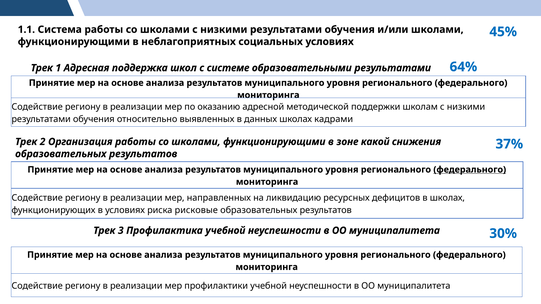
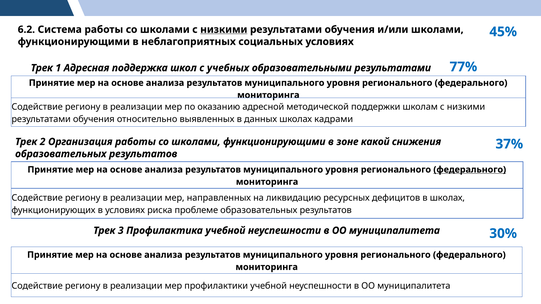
1.1: 1.1 -> 6.2
низкими at (224, 30) underline: none -> present
системе: системе -> учебных
64%: 64% -> 77%
рисковые: рисковые -> проблеме
